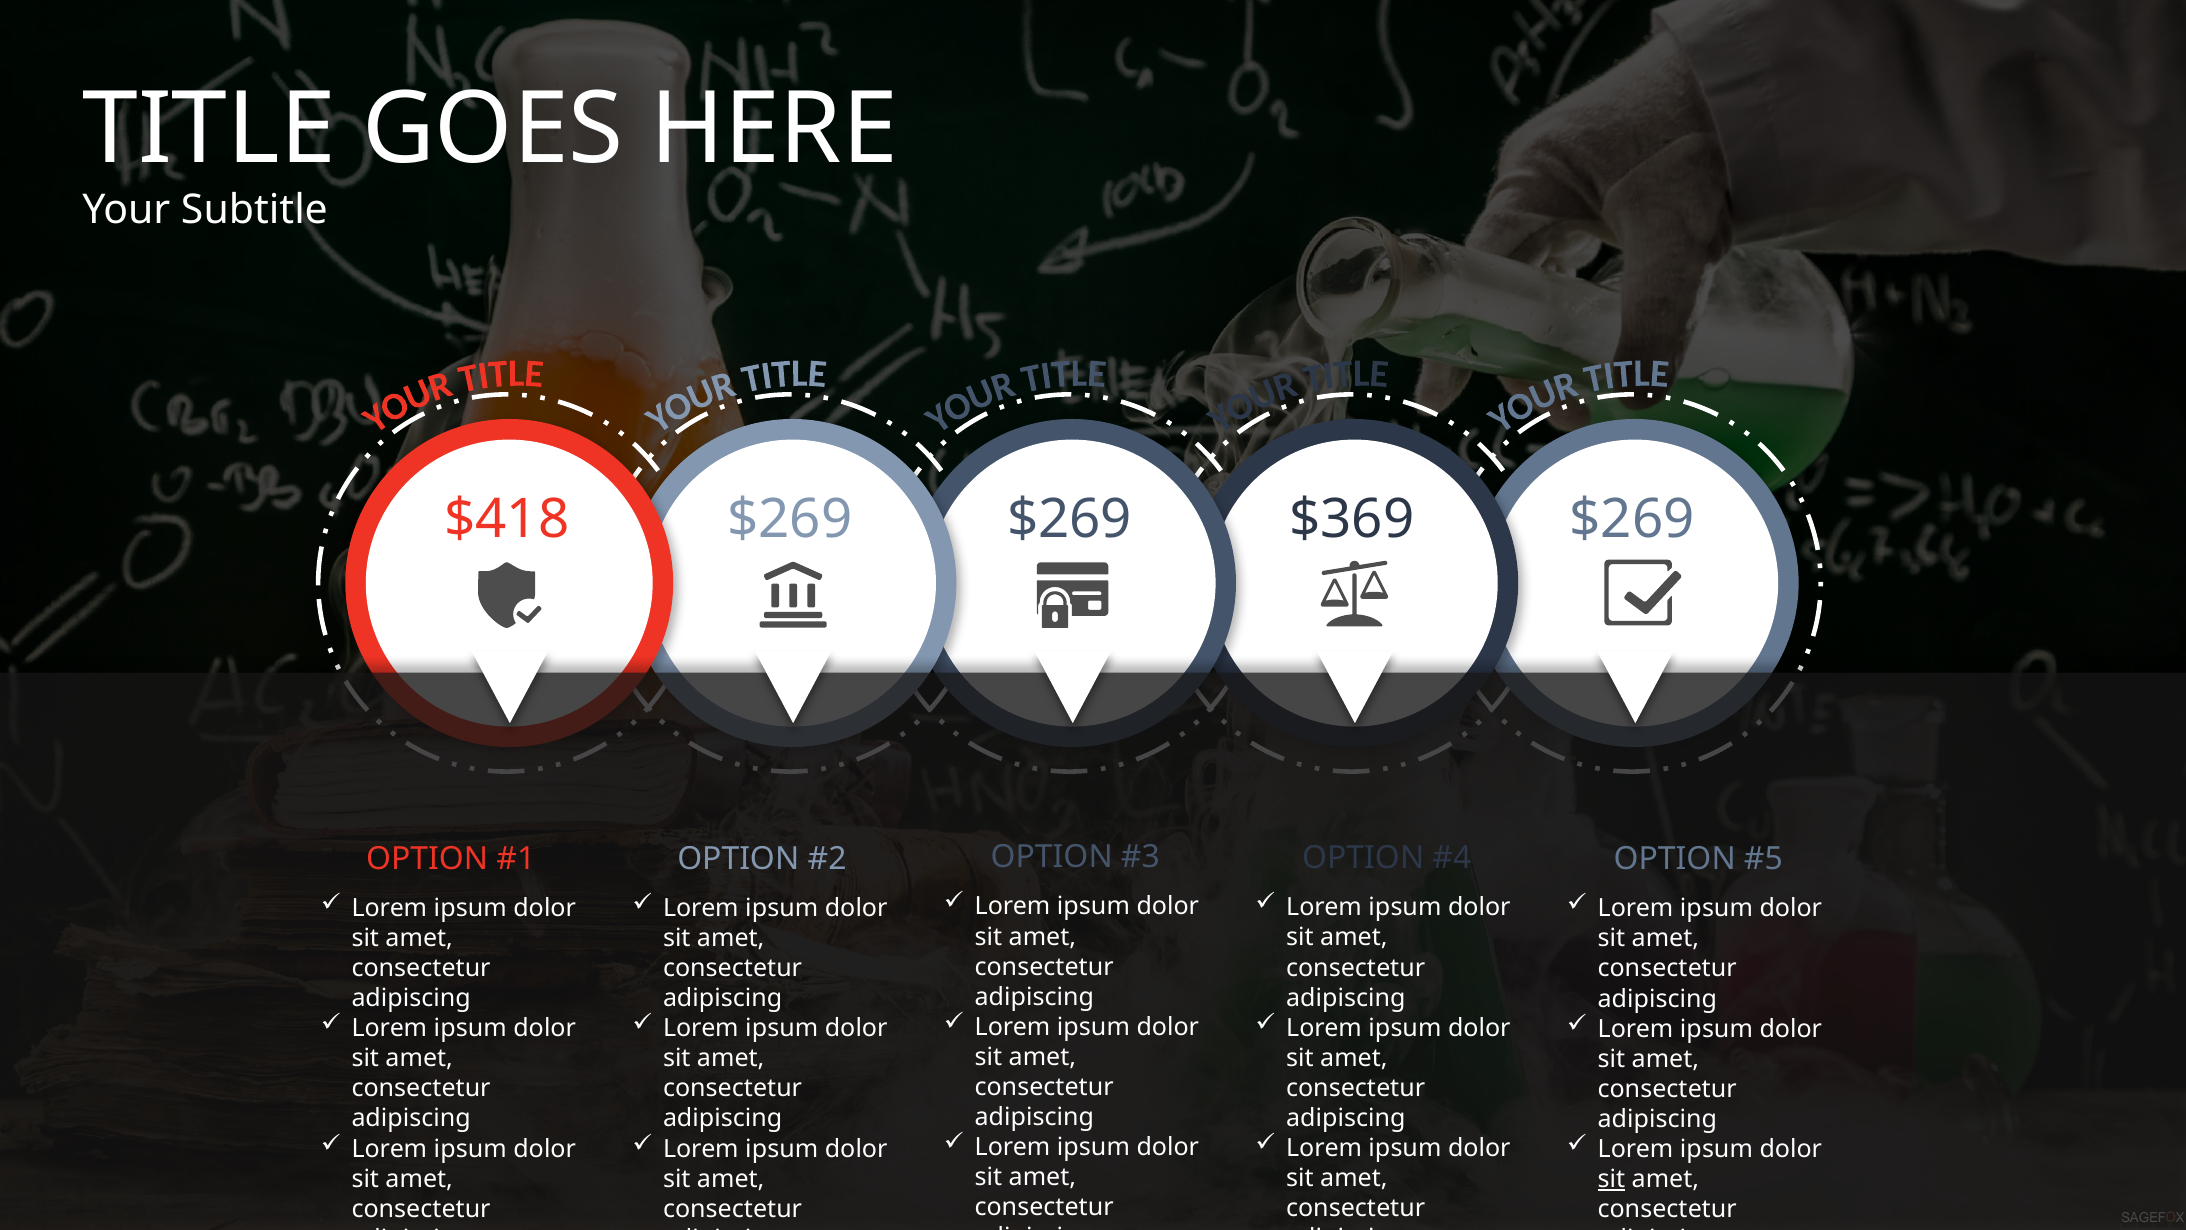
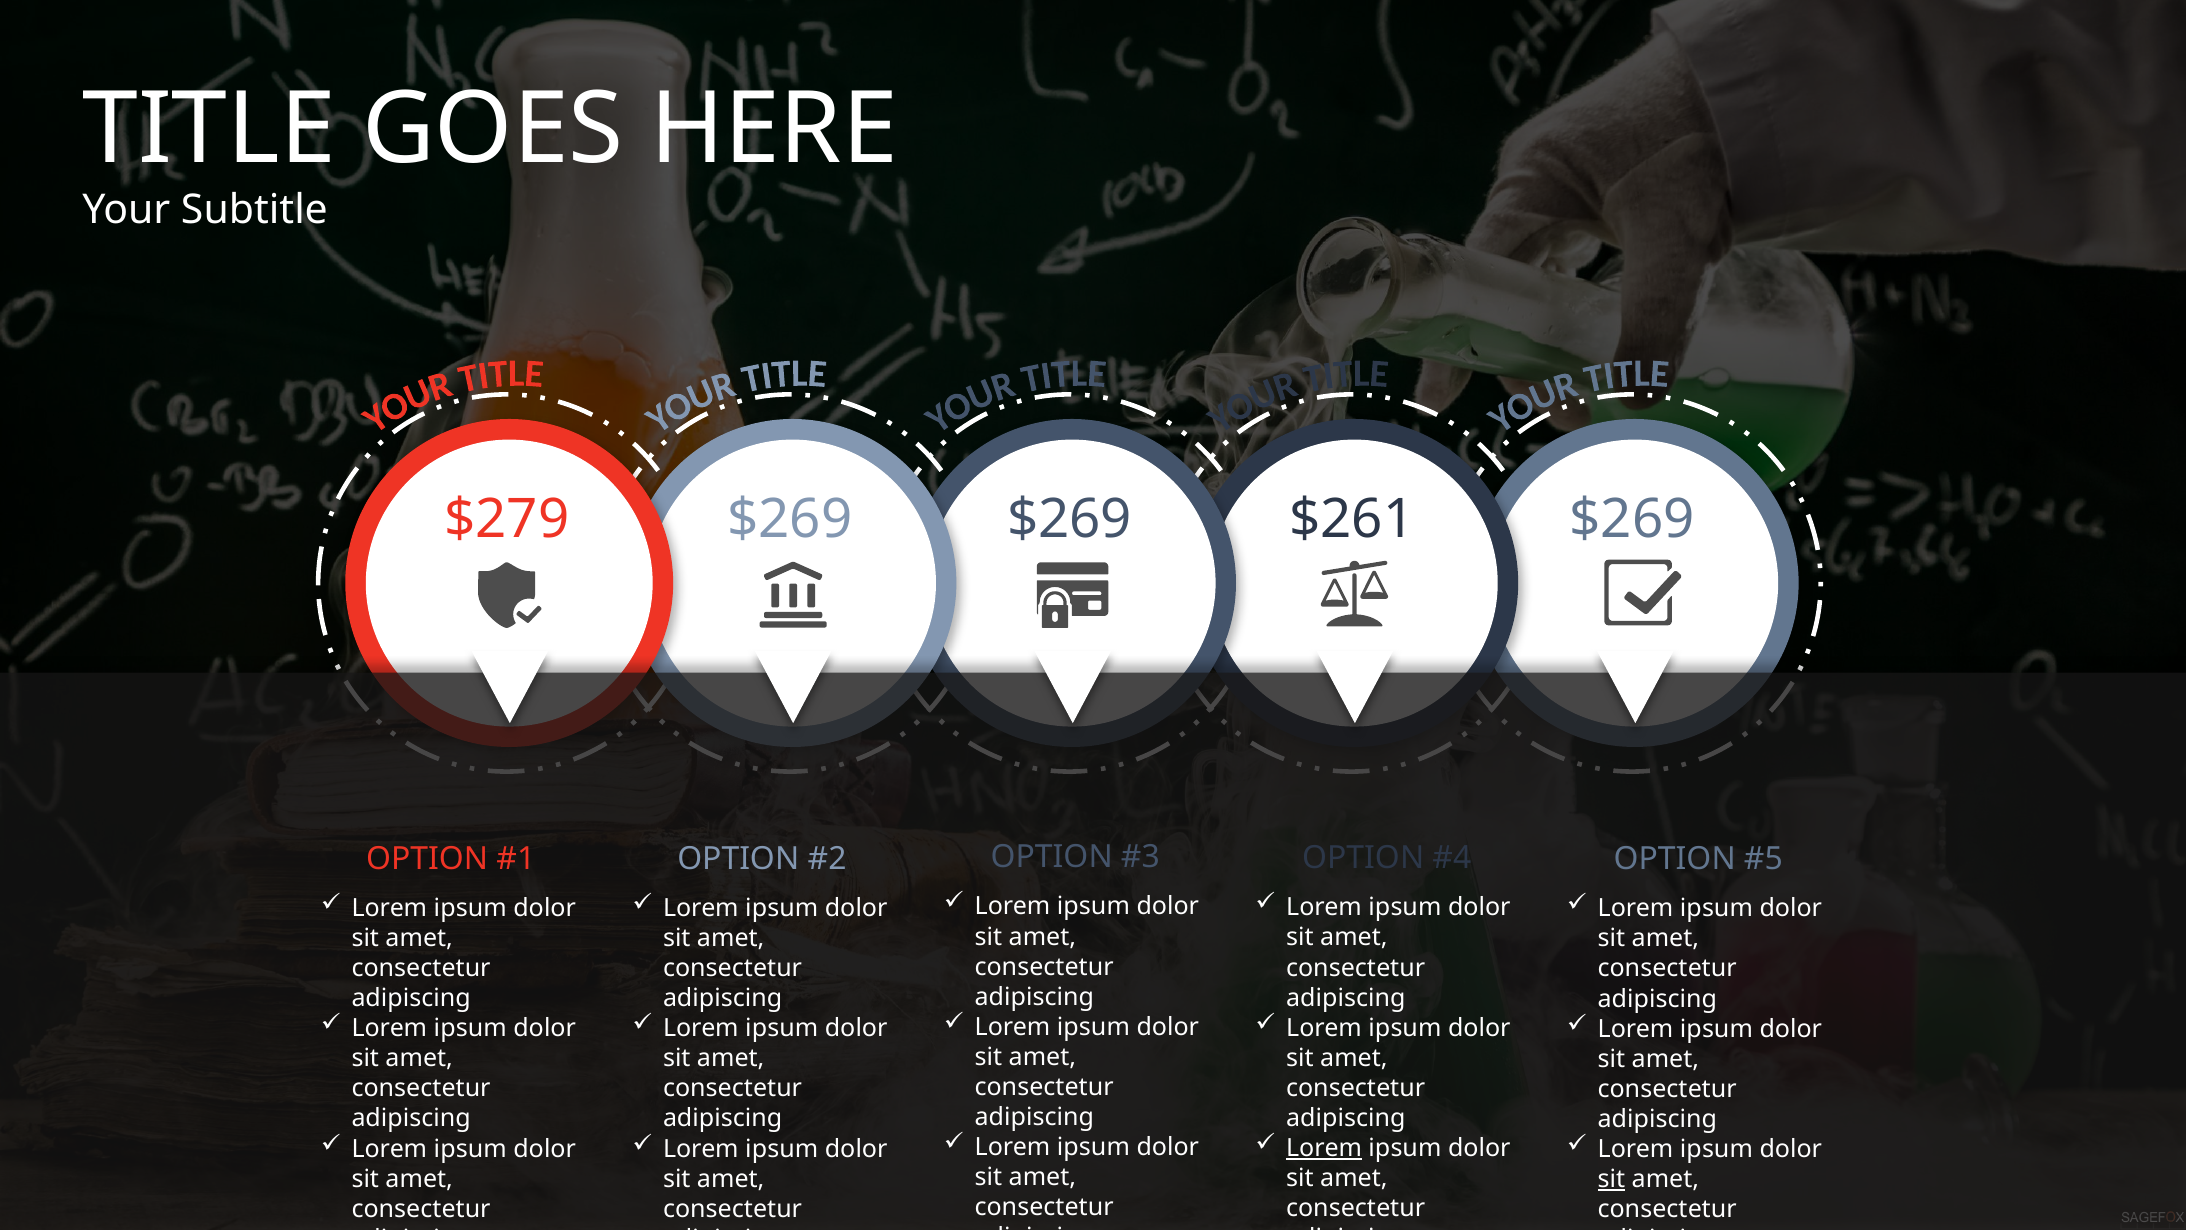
$418: $418 -> $279
$369: $369 -> $261
Lorem at (1324, 1148) underline: none -> present
